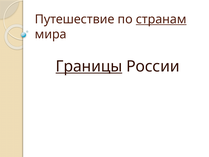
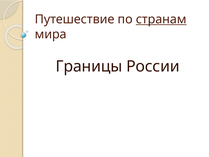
Границы underline: present -> none
